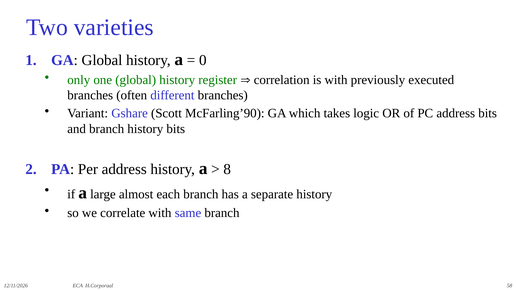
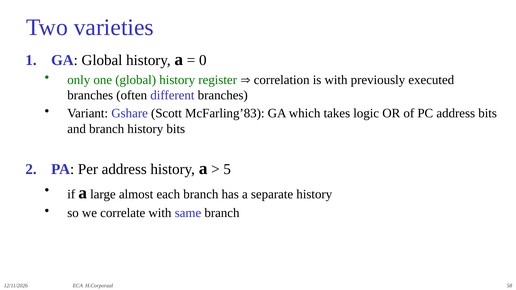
McFarling’90: McFarling’90 -> McFarling’83
8: 8 -> 5
